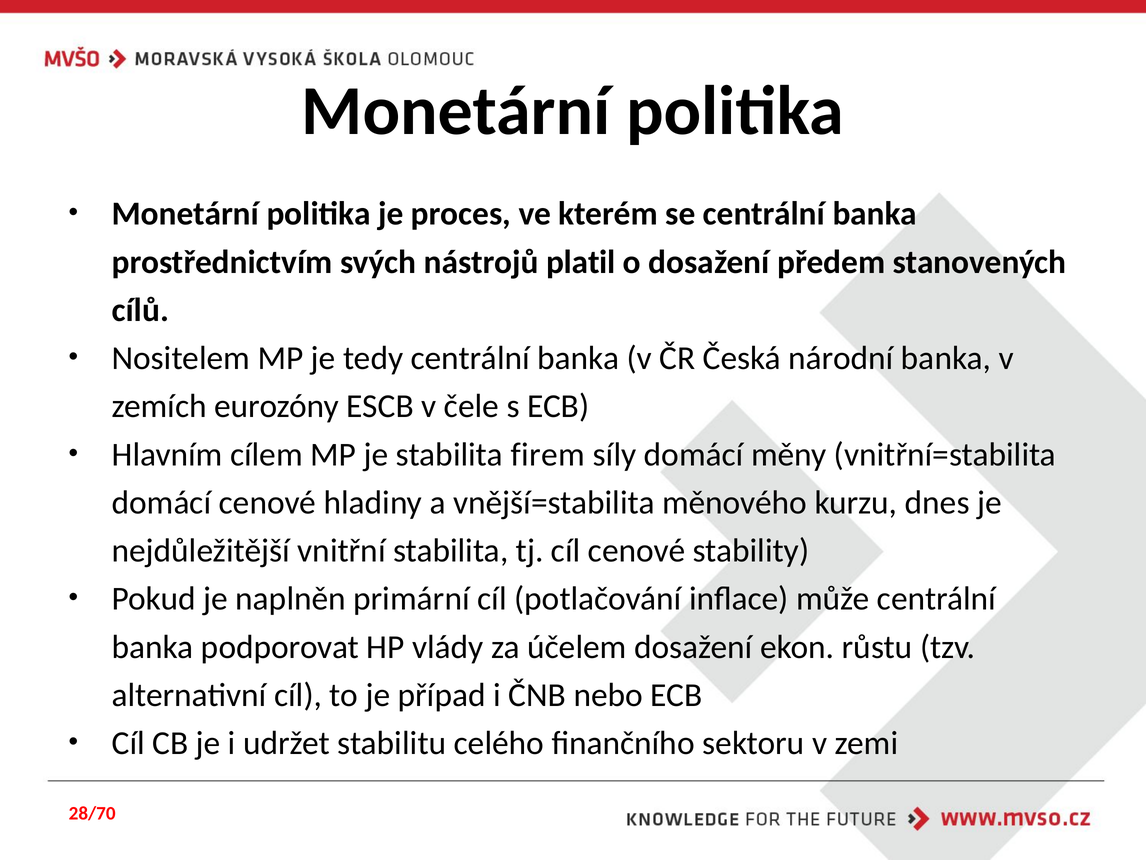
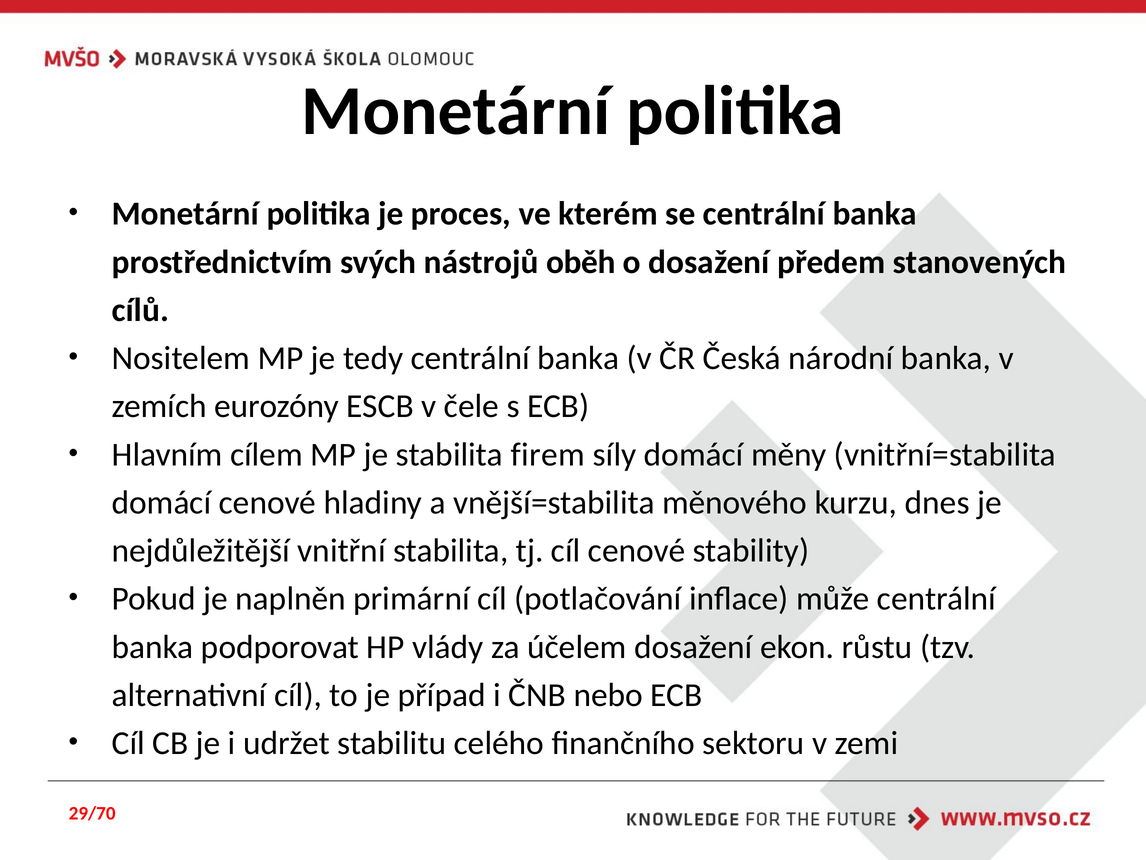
platil: platil -> oběh
28/70: 28/70 -> 29/70
